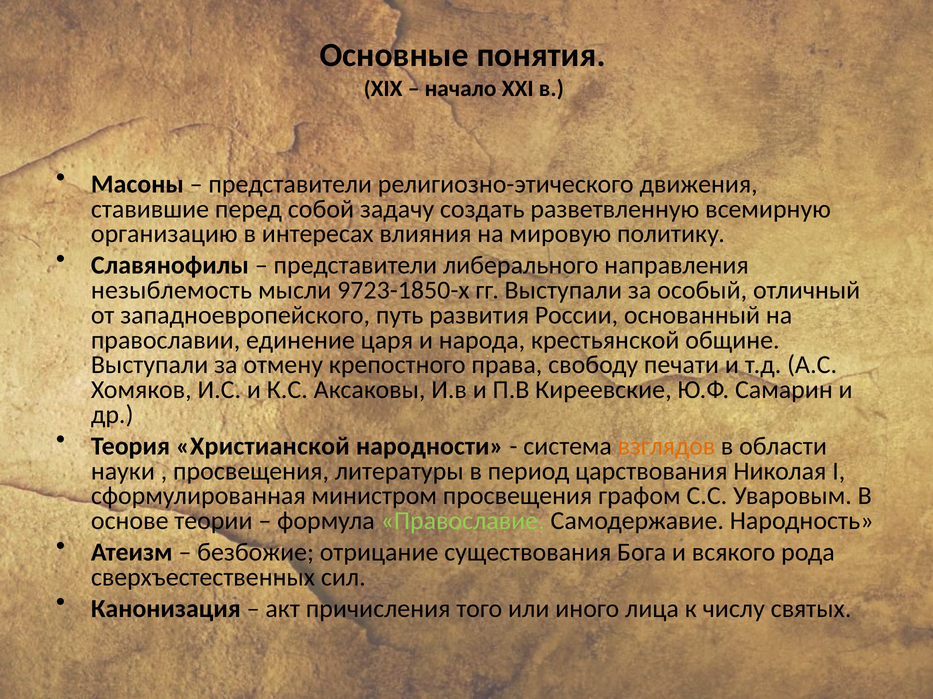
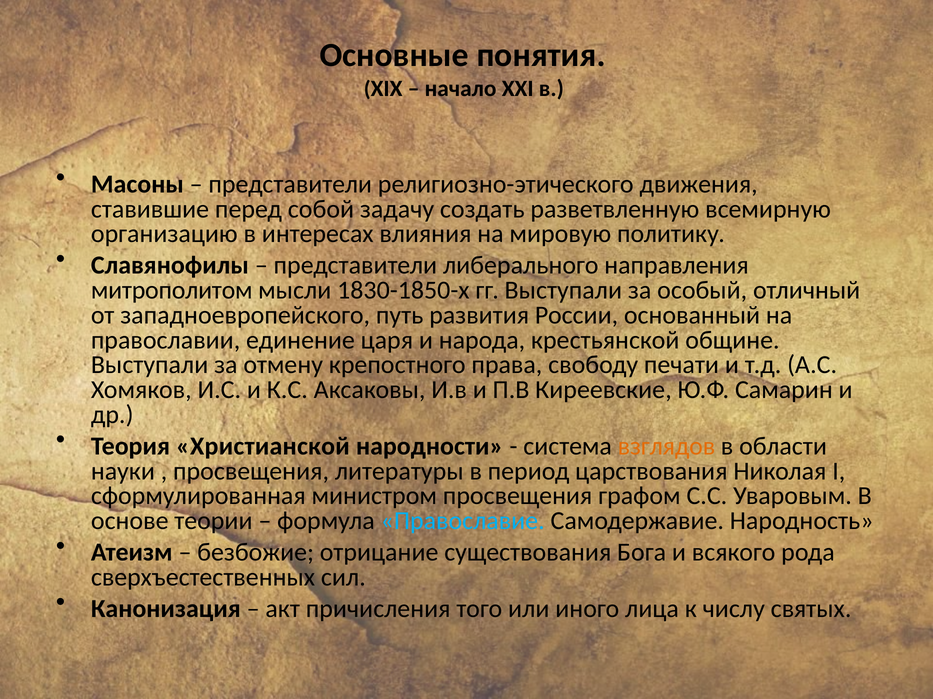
незыблемость: незыблемость -> митрополитом
9723-1850-х: 9723-1850-х -> 1830-1850-х
Православие colour: light green -> light blue
